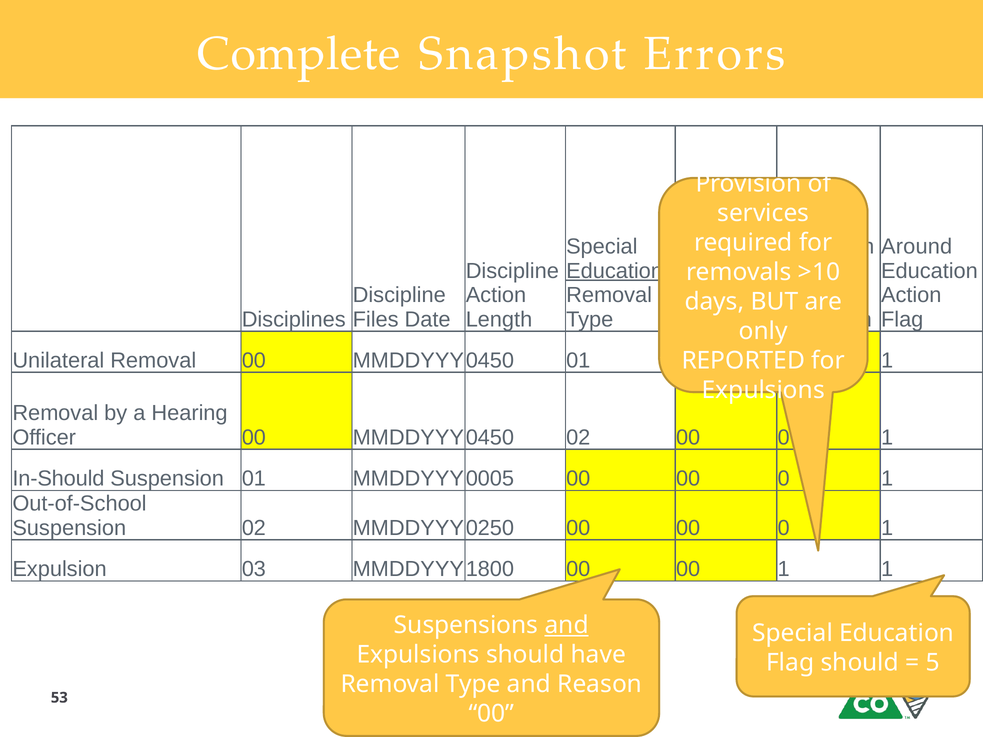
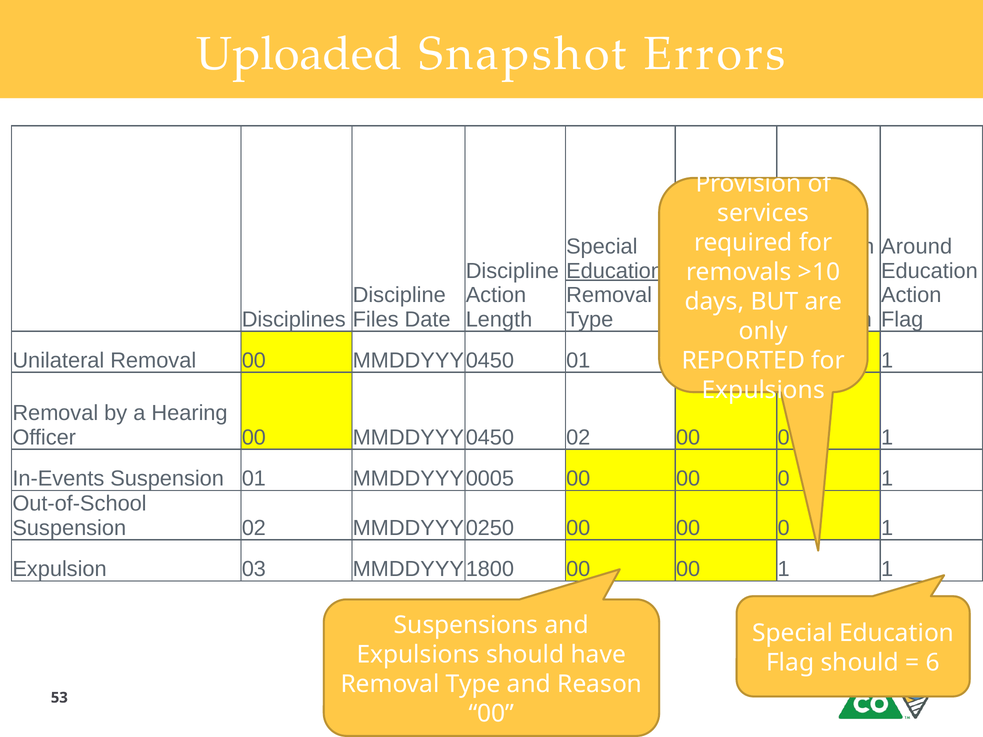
Complete: Complete -> Uploaded
In-Should: In-Should -> In-Events
and at (567, 625) underline: present -> none
5: 5 -> 6
